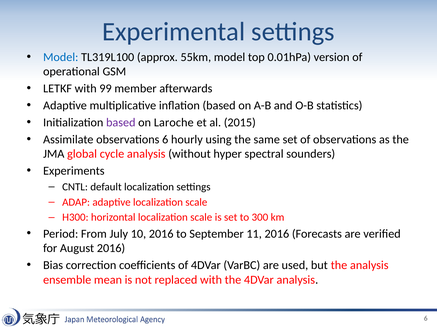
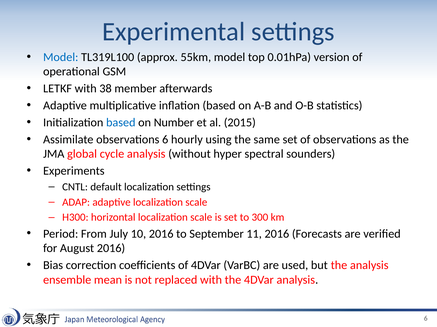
99: 99 -> 38
based at (121, 123) colour: purple -> blue
Laroche: Laroche -> Number
